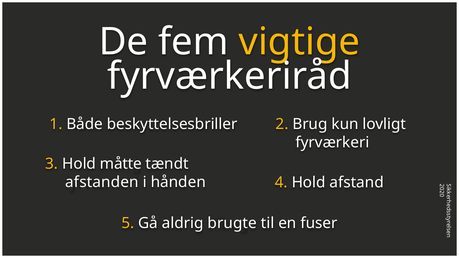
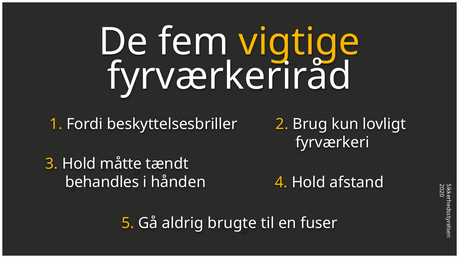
Både: Både -> Fordi
afstanden: afstanden -> behandles
